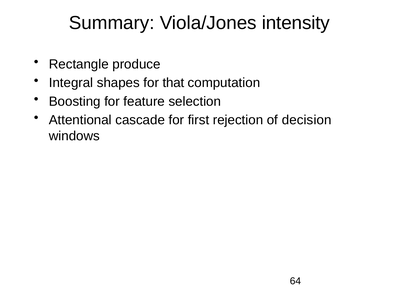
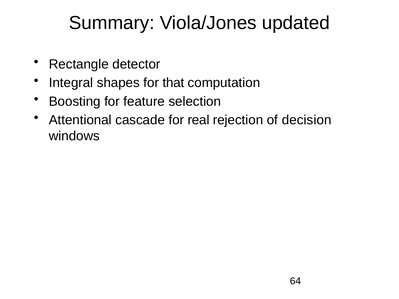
intensity: intensity -> updated
produce: produce -> detector
first: first -> real
